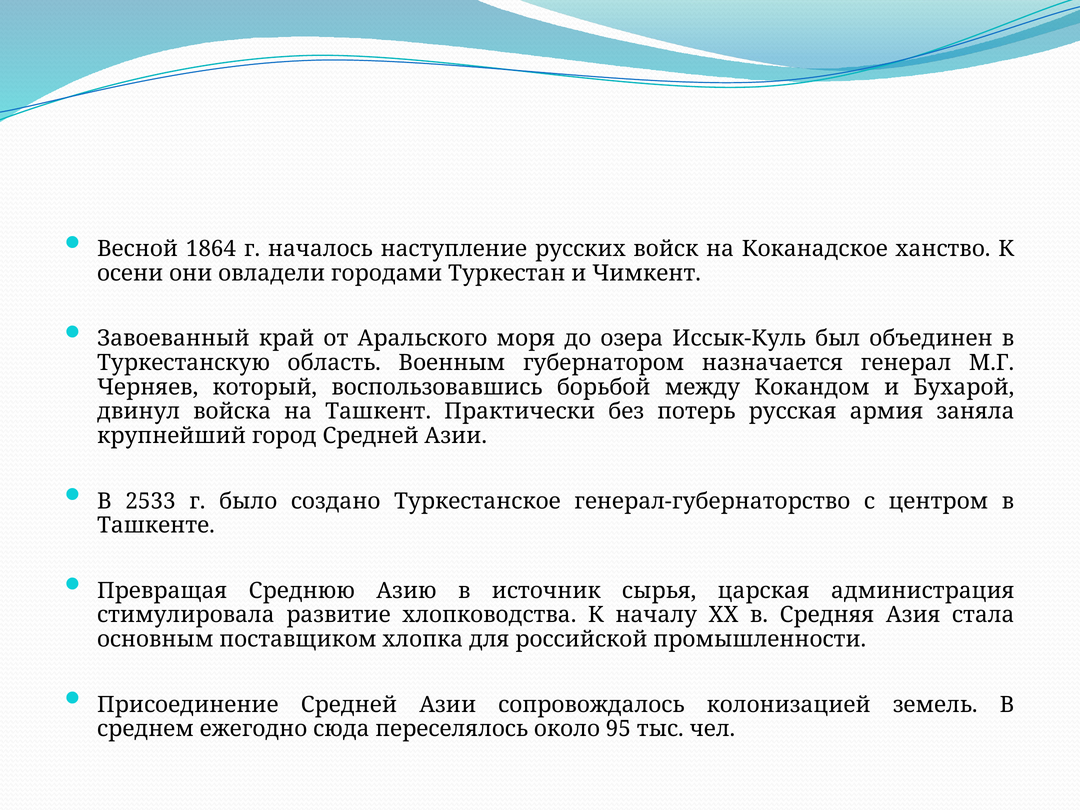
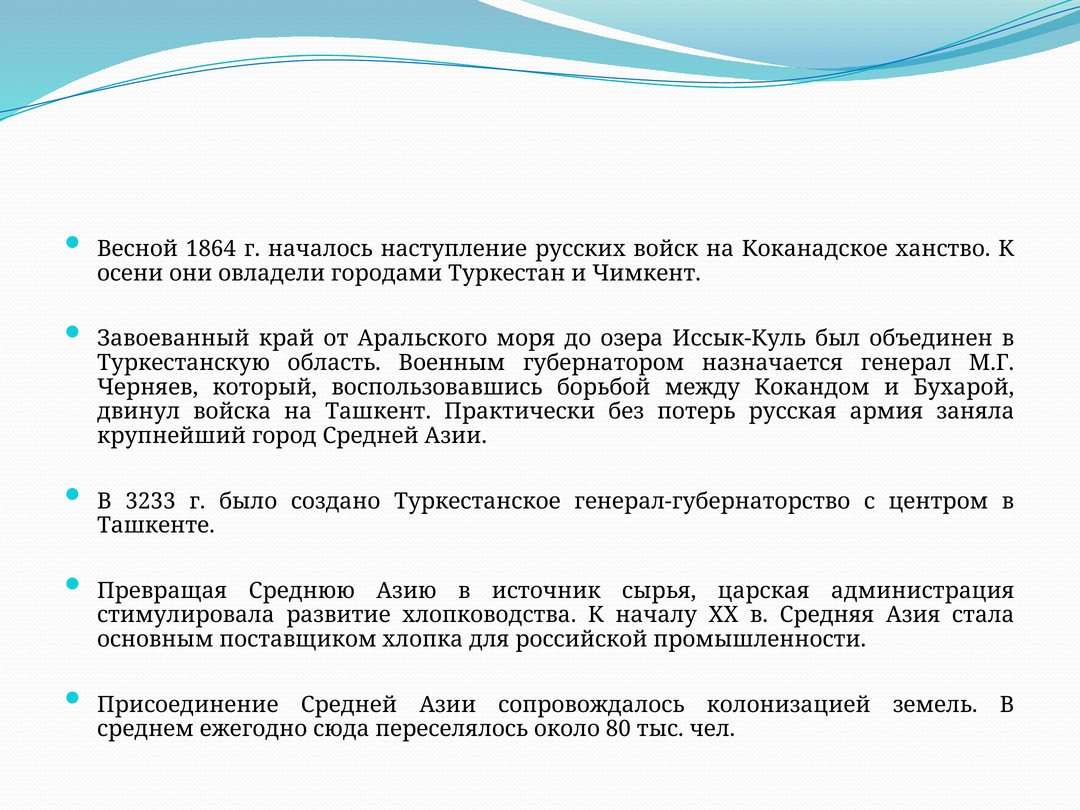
2533: 2533 -> 3233
95: 95 -> 80
